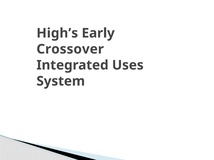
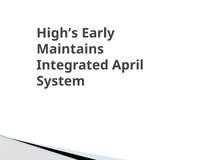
Crossover: Crossover -> Maintains
Uses: Uses -> April
